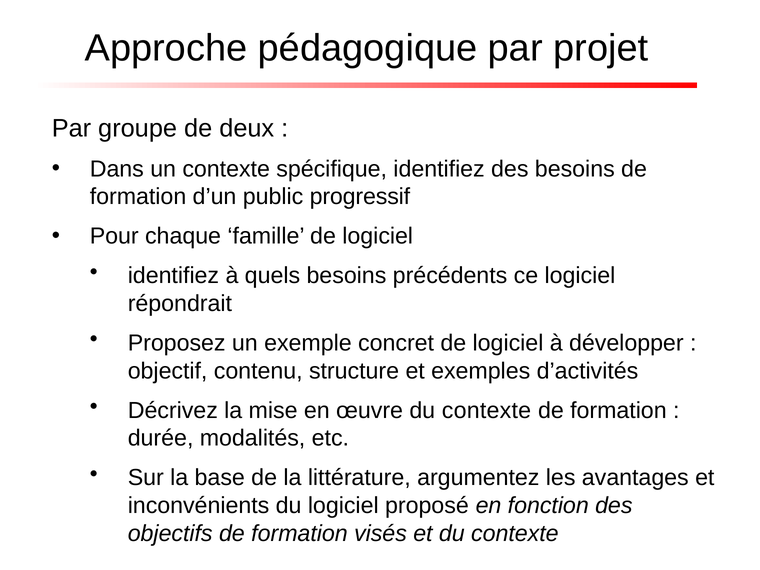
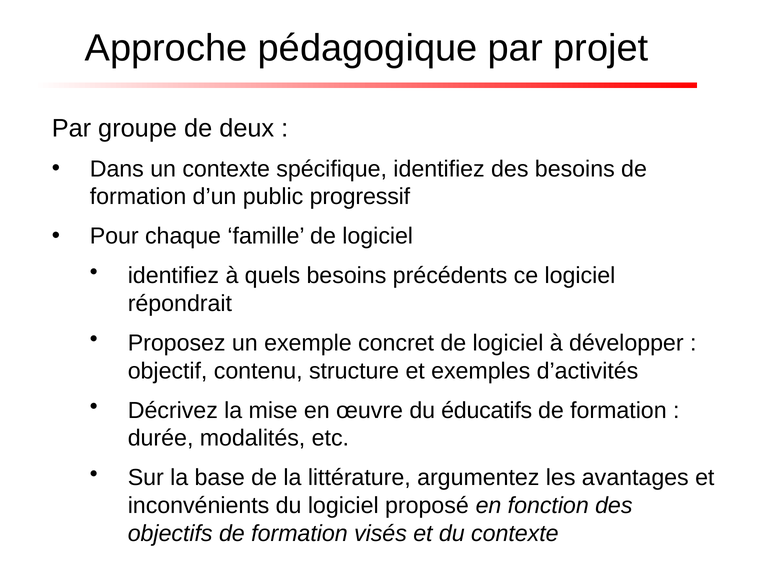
œuvre du contexte: contexte -> éducatifs
